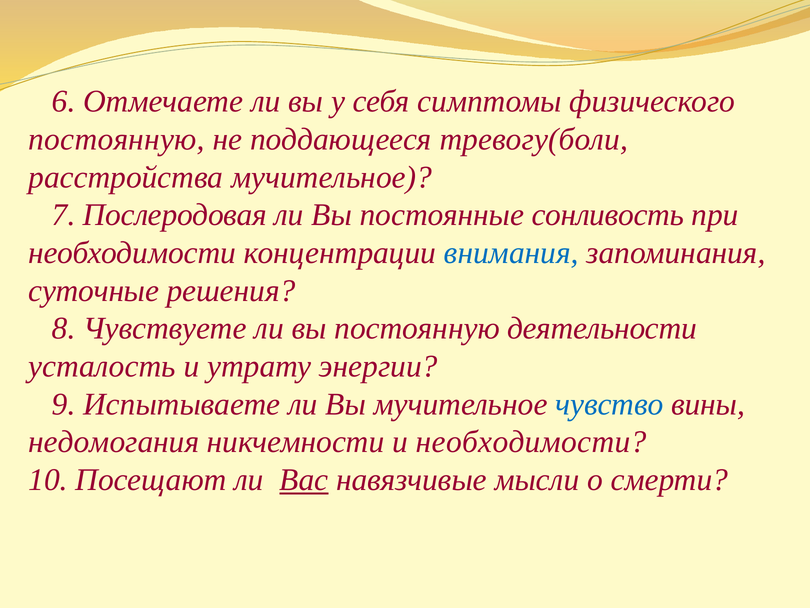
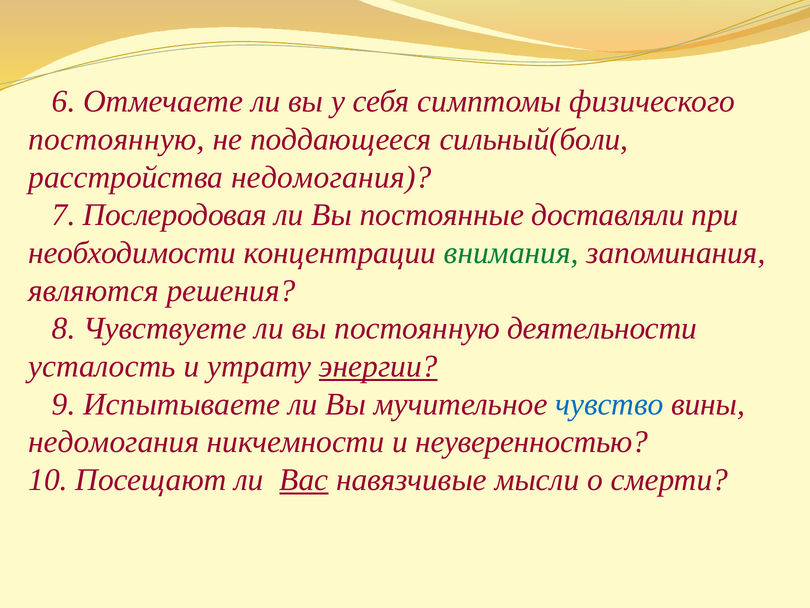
тревогу(боли: тревогу(боли -> сильный(боли
расстройства мучительное: мучительное -> недомогания
сонливость: сонливость -> доставляли
внимания colour: blue -> green
суточные: суточные -> являются
энергии underline: none -> present
и необходимости: необходимости -> неуверенностью
